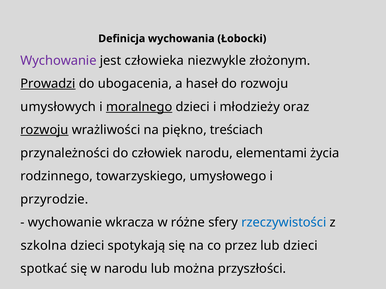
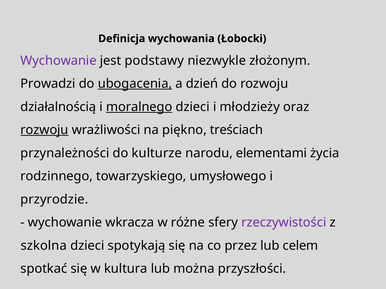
człowieka: człowieka -> podstawy
Prowadzi underline: present -> none
ubogacenia underline: none -> present
haseł: haseł -> dzień
umysłowych: umysłowych -> działalnością
człowiek: człowiek -> kulturze
rzeczywistości colour: blue -> purple
lub dzieci: dzieci -> celem
w narodu: narodu -> kultura
